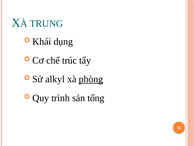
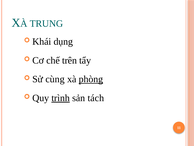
trúc: trúc -> trên
alkyl: alkyl -> cùng
trình underline: none -> present
tổng: tổng -> tách
